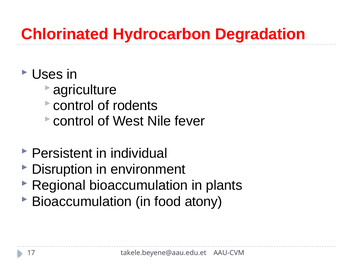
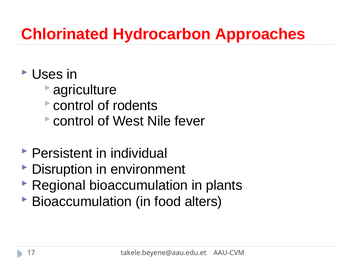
Degradation: Degradation -> Approaches
atony: atony -> alters
